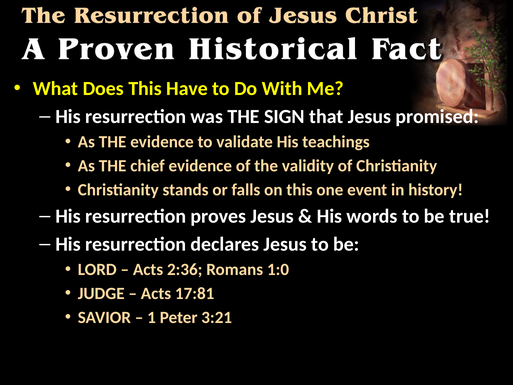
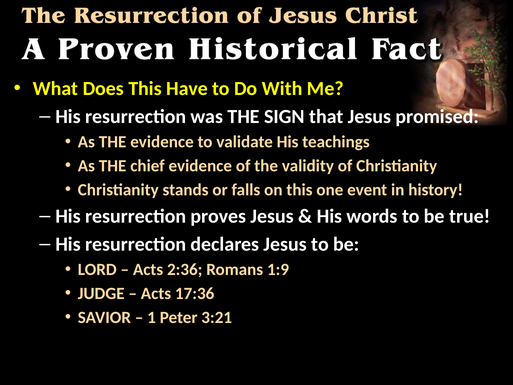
1:0: 1:0 -> 1:9
17:81: 17:81 -> 17:36
